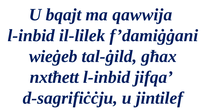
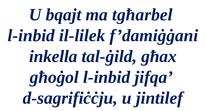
qawwija: qawwija -> tgħarbel
wieġeb: wieġeb -> inkella
nxtħett: nxtħett -> għoġol
